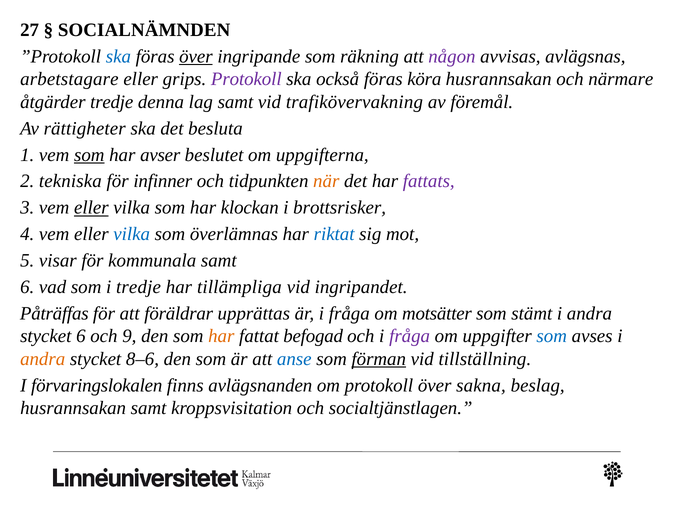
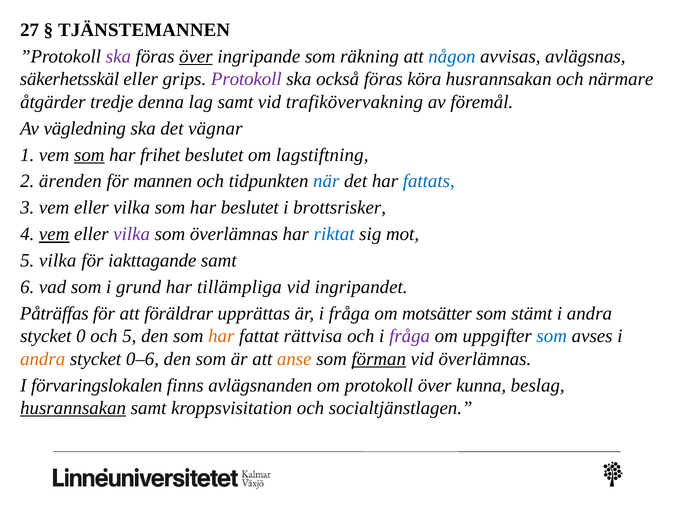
SOCIALNÄMNDEN: SOCIALNÄMNDEN -> TJÄNSTEMANNEN
ska at (118, 56) colour: blue -> purple
någon colour: purple -> blue
arbetstagare: arbetstagare -> säkerhetsskäl
rättigheter: rättigheter -> vägledning
besluta: besluta -> vägnar
avser: avser -> frihet
uppgifterna: uppgifterna -> lagstiftning
tekniska: tekniska -> ärenden
infinner: infinner -> mannen
när colour: orange -> blue
fattats colour: purple -> blue
eller at (91, 207) underline: present -> none
har klockan: klockan -> beslutet
vem at (54, 234) underline: none -> present
vilka at (132, 234) colour: blue -> purple
5 visar: visar -> vilka
kommunala: kommunala -> iakttagande
i tredje: tredje -> grund
stycket 6: 6 -> 0
och 9: 9 -> 5
befogad: befogad -> rättvisa
8–6: 8–6 -> 0–6
anse colour: blue -> orange
vid tillställning: tillställning -> överlämnas
sakna: sakna -> kunna
husrannsakan at (73, 407) underline: none -> present
